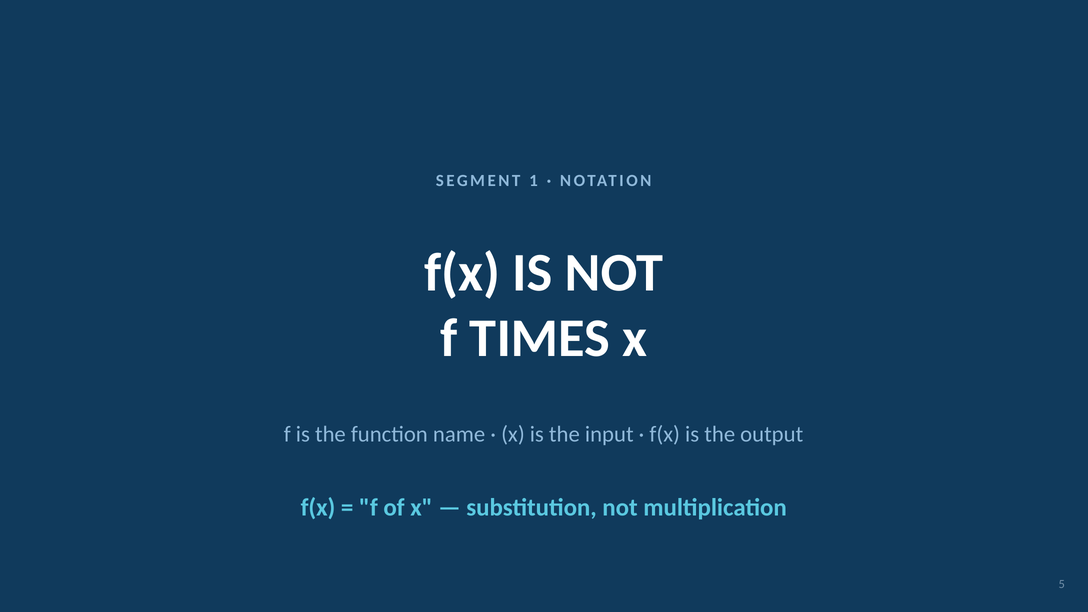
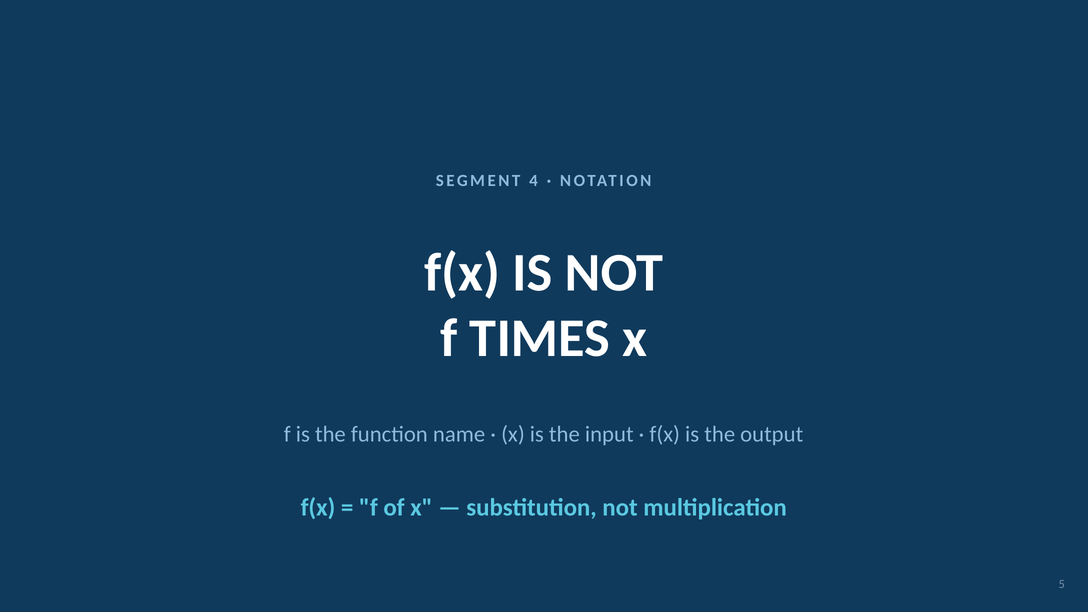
1: 1 -> 4
